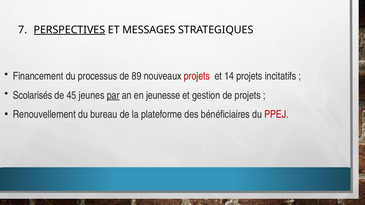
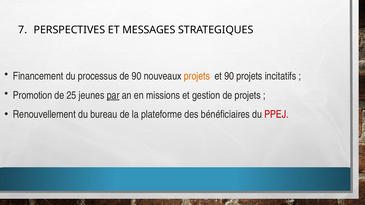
PERSPECTIVES underline: present -> none
de 89: 89 -> 90
projets at (197, 76) colour: red -> orange
et 14: 14 -> 90
Scolarisés: Scolarisés -> Promotion
45: 45 -> 25
jeunesse: jeunesse -> missions
